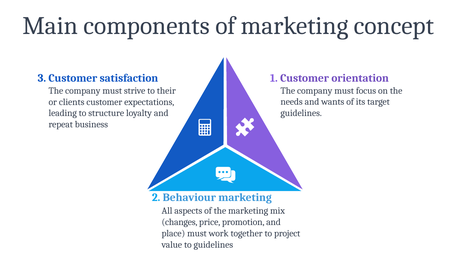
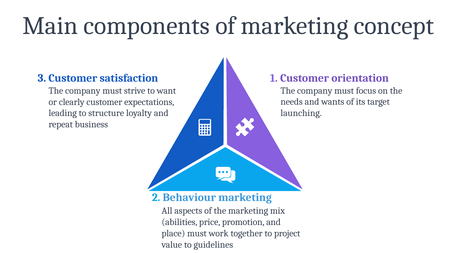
their: their -> want
clients: clients -> clearly
guidelines at (301, 113): guidelines -> launching
changes: changes -> abilities
